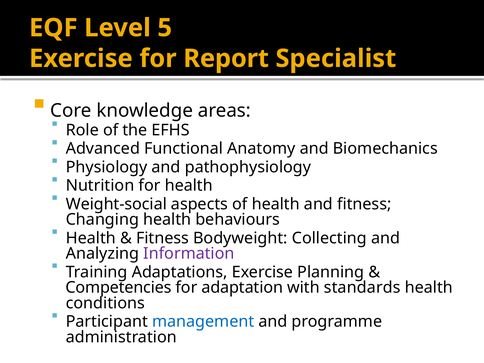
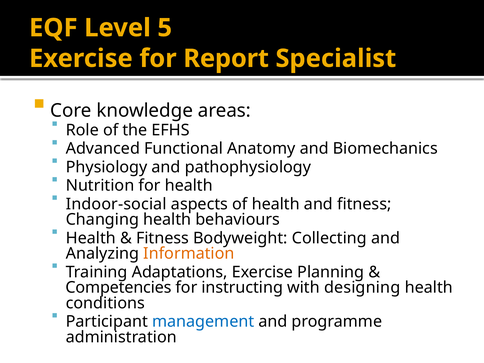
Weight-social: Weight-social -> Indoor-social
Information colour: purple -> orange
adaptation: adaptation -> instructing
standards: standards -> designing
